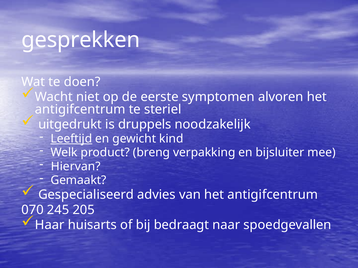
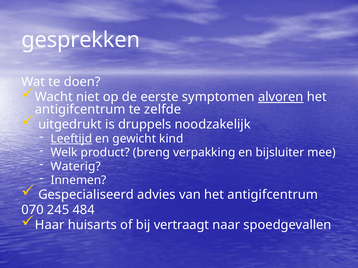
alvoren underline: none -> present
steriel: steriel -> zelfde
Hiervan: Hiervan -> Waterig
Gemaakt: Gemaakt -> Innemen
205: 205 -> 484
bedraagt: bedraagt -> vertraagt
